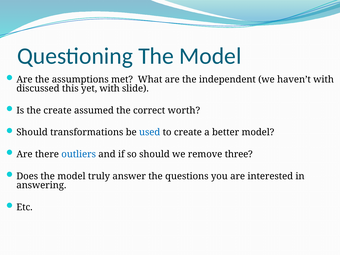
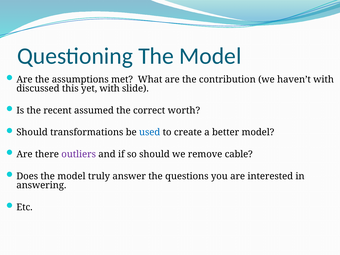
independent: independent -> contribution
the create: create -> recent
outliers colour: blue -> purple
three: three -> cable
